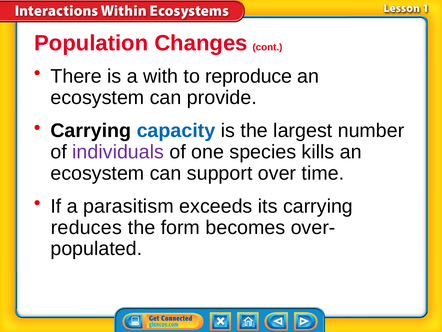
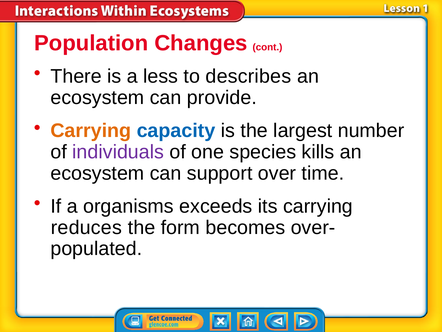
with: with -> less
reproduce: reproduce -> describes
Carrying at (91, 131) colour: black -> orange
parasitism: parasitism -> organisms
